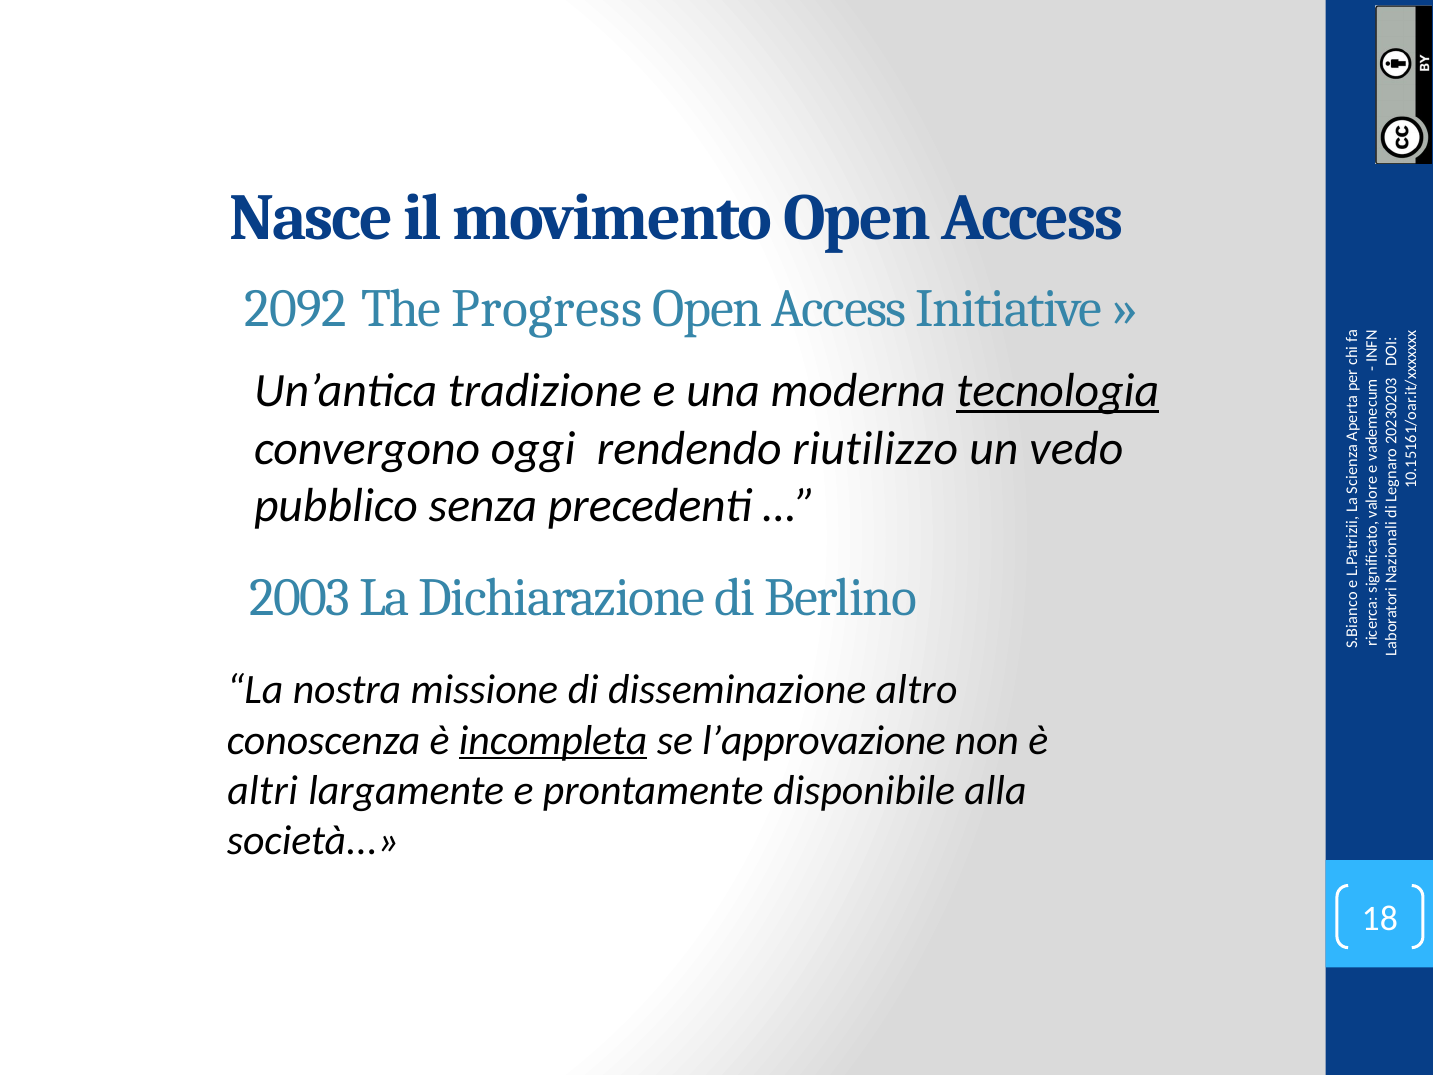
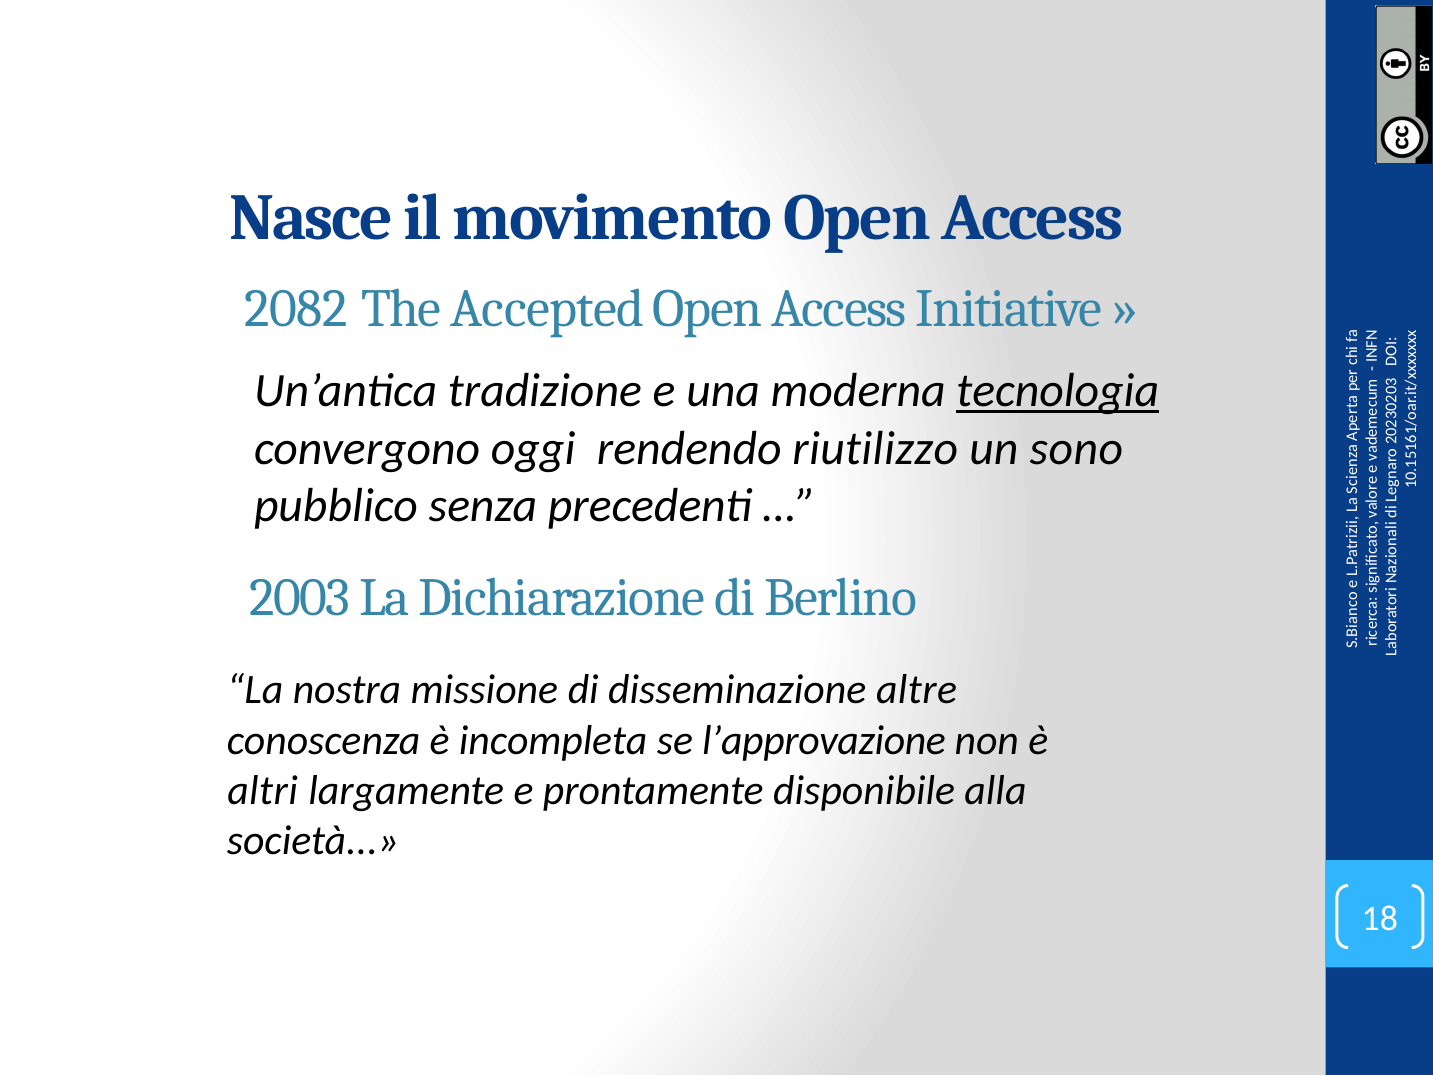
2092: 2092 -> 2082
Progress: Progress -> Accepted
vedo: vedo -> sono
altro: altro -> altre
incompleta underline: present -> none
